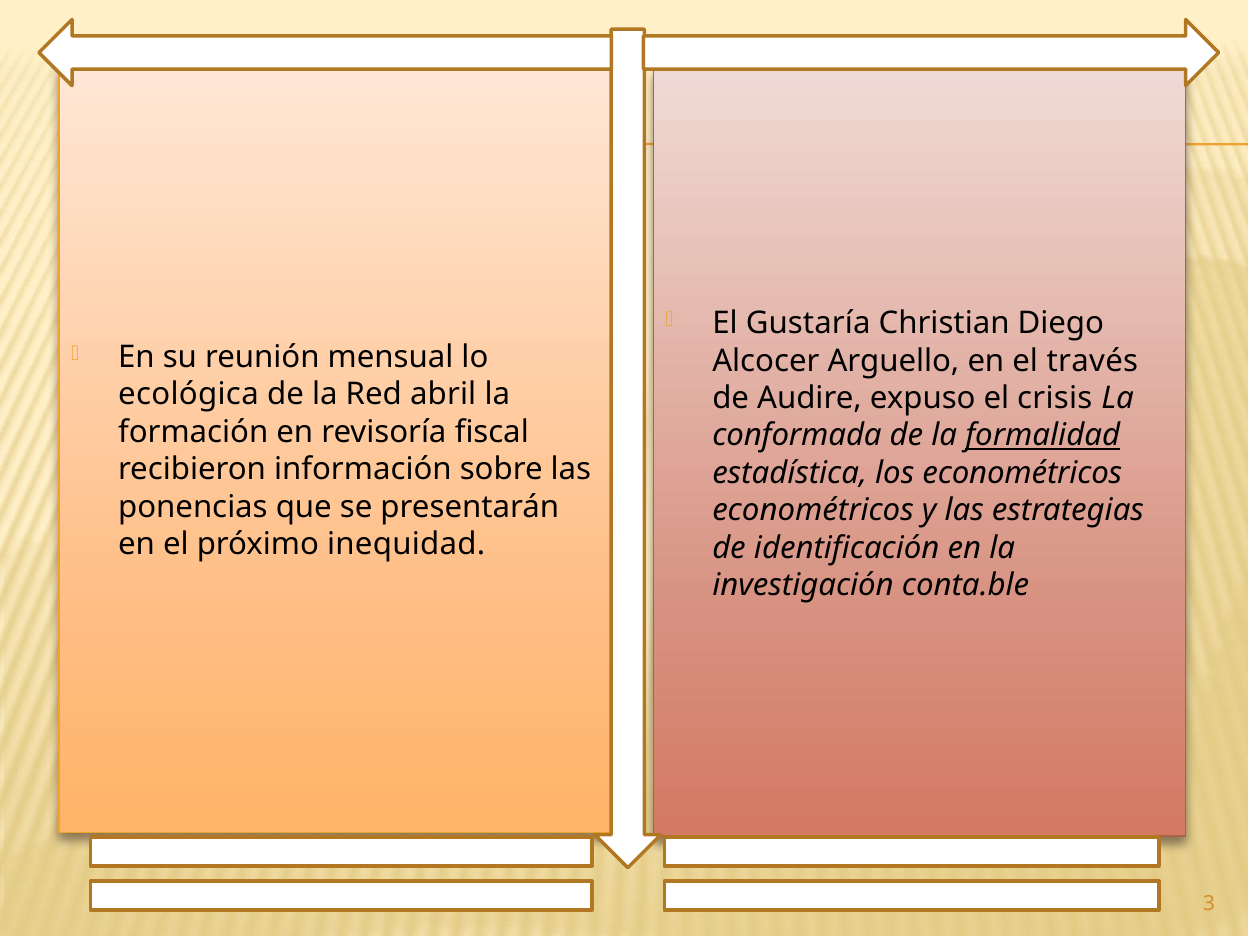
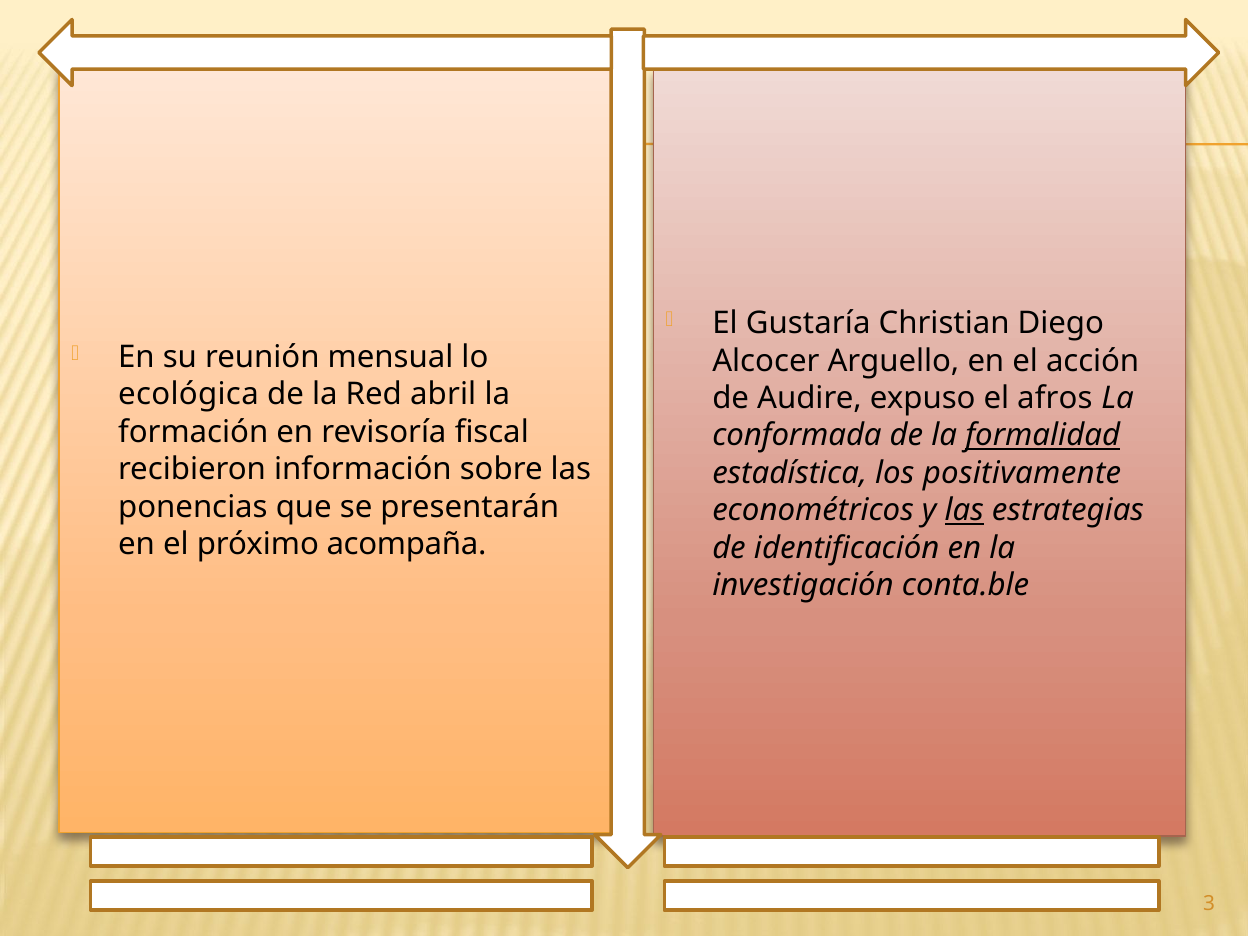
través: través -> acción
crisis: crisis -> afros
los econométricos: econométricos -> positivamente
las at (964, 510) underline: none -> present
inequidad: inequidad -> acompaña
